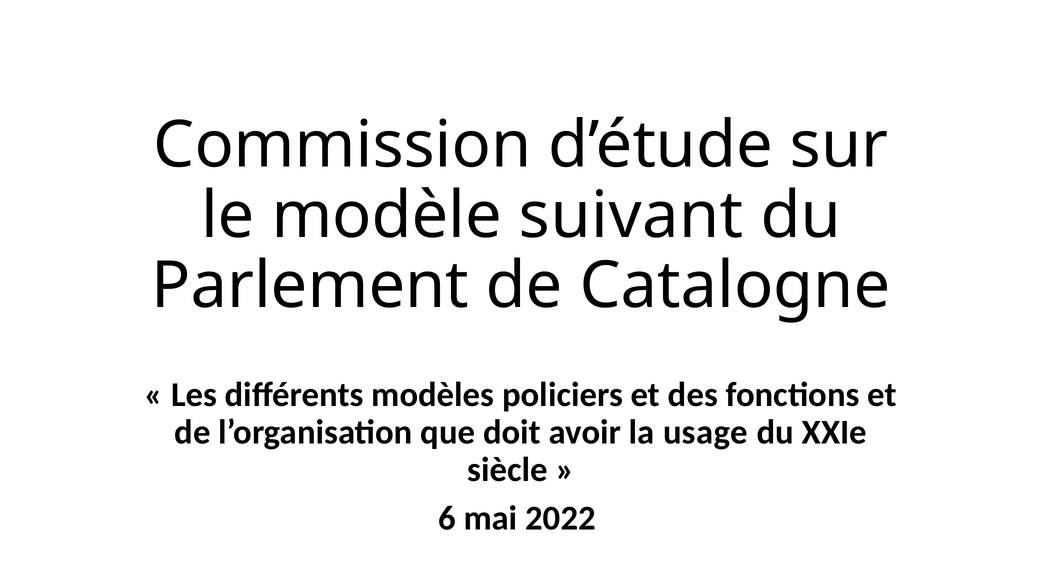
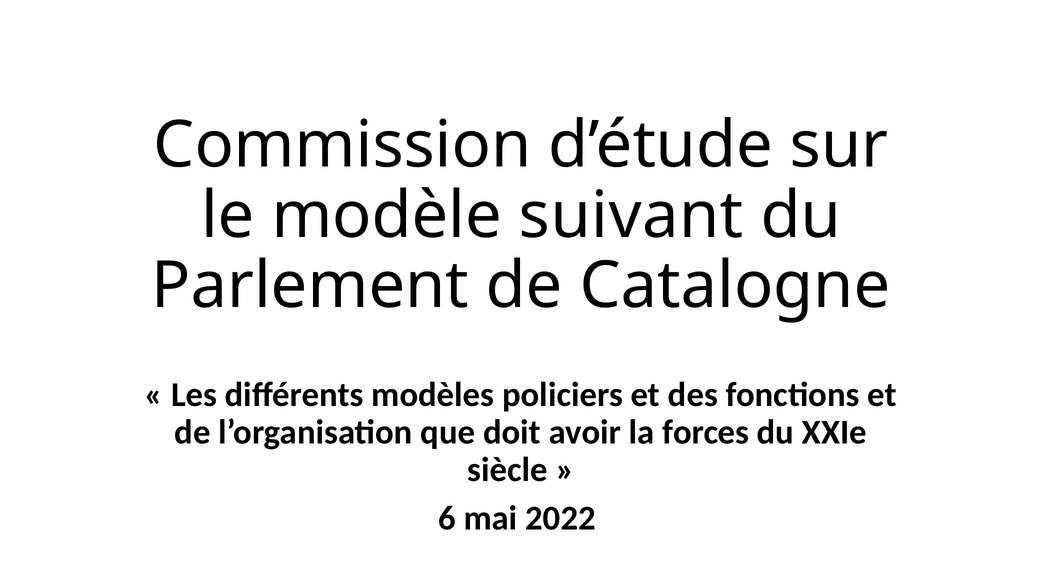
usage: usage -> forces
